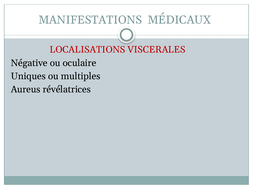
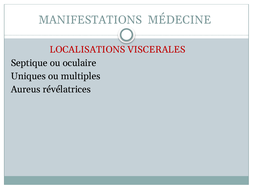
MÉDICAUX: MÉDICAUX -> MÉDECINE
Négative: Négative -> Septique
